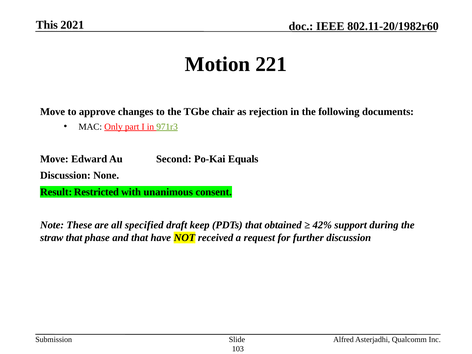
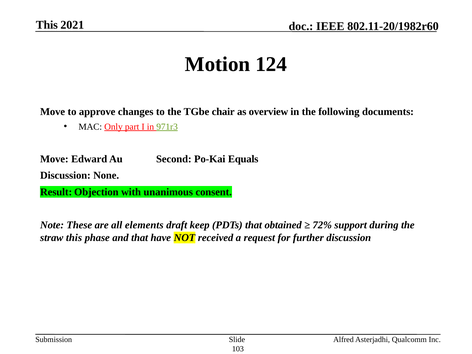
221: 221 -> 124
rejection: rejection -> overview
Restricted: Restricted -> Objection
specified: specified -> elements
42%: 42% -> 72%
straw that: that -> this
